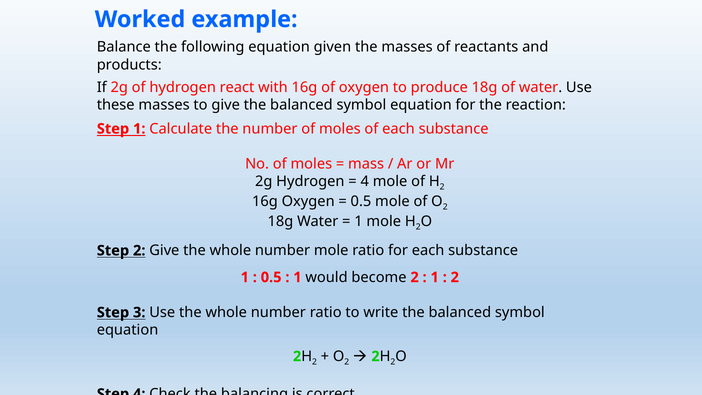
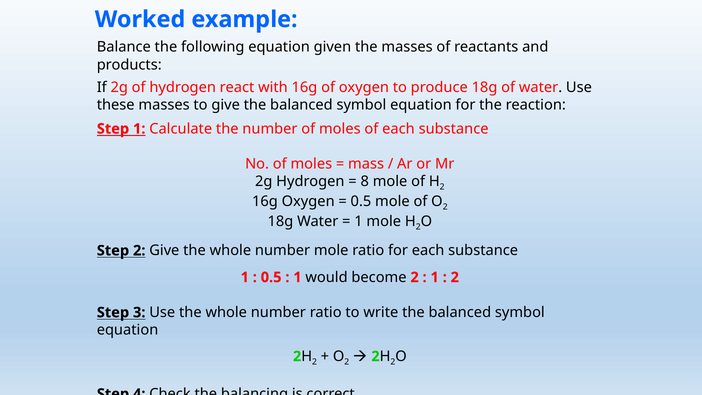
4 at (365, 181): 4 -> 8
